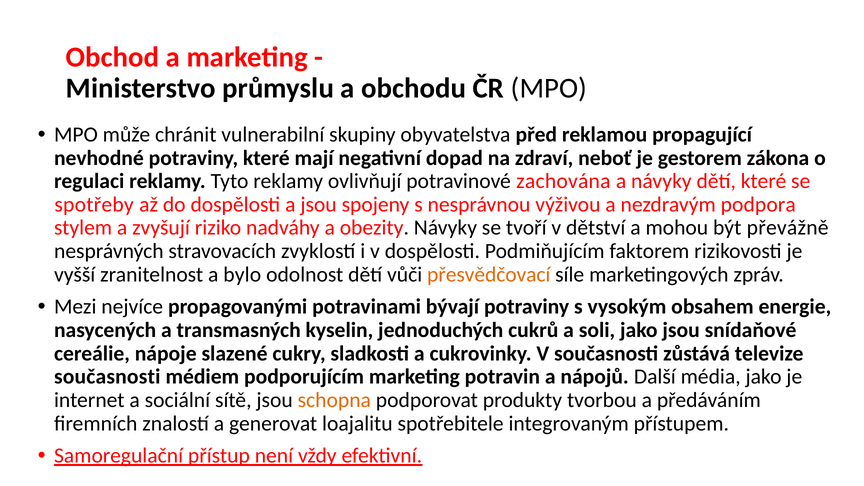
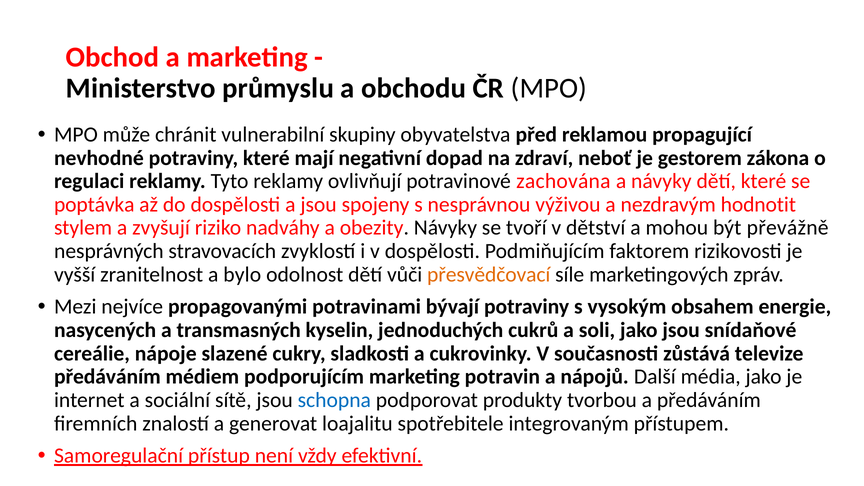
spotřeby: spotřeby -> poptávka
podpora: podpora -> hodnotit
současnosti at (107, 377): současnosti -> předáváním
schopna colour: orange -> blue
